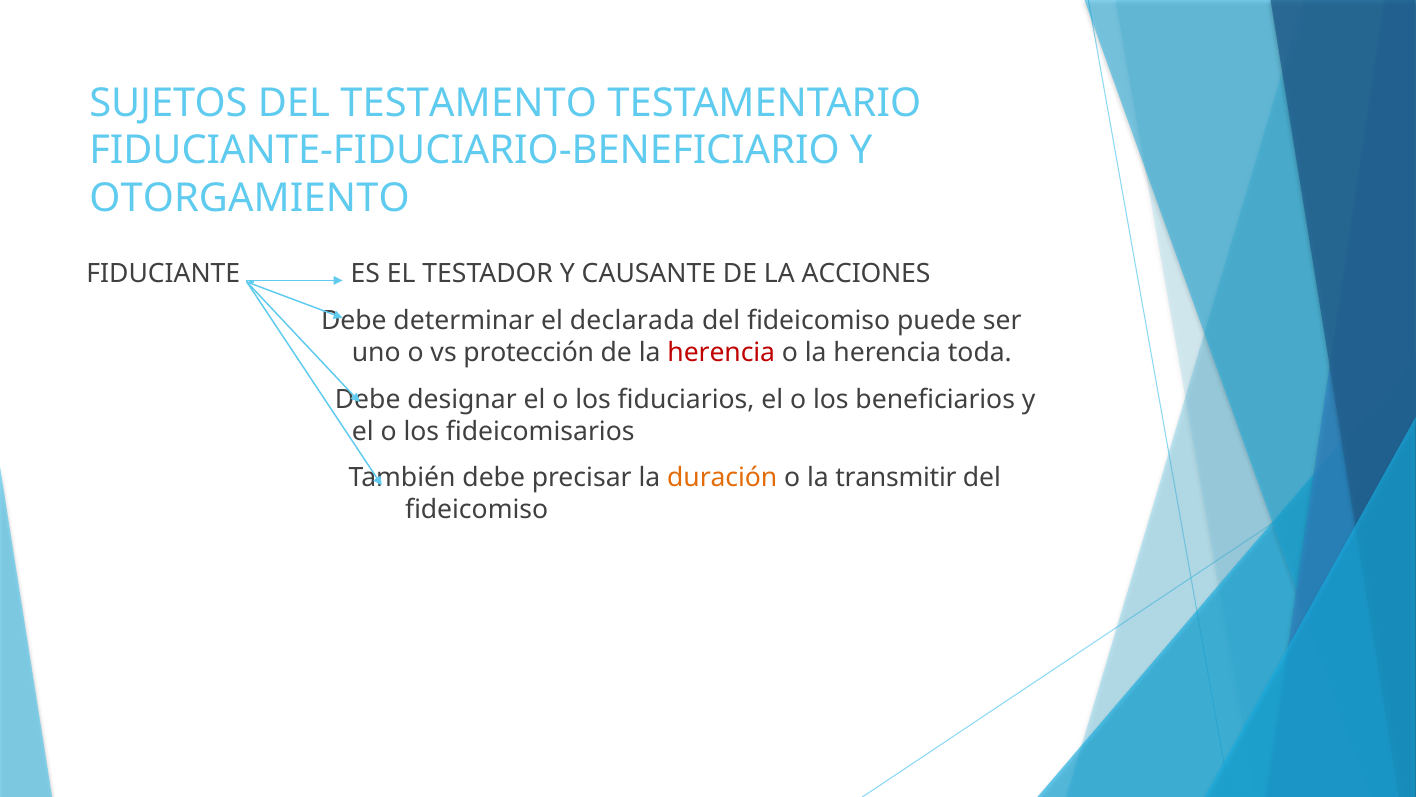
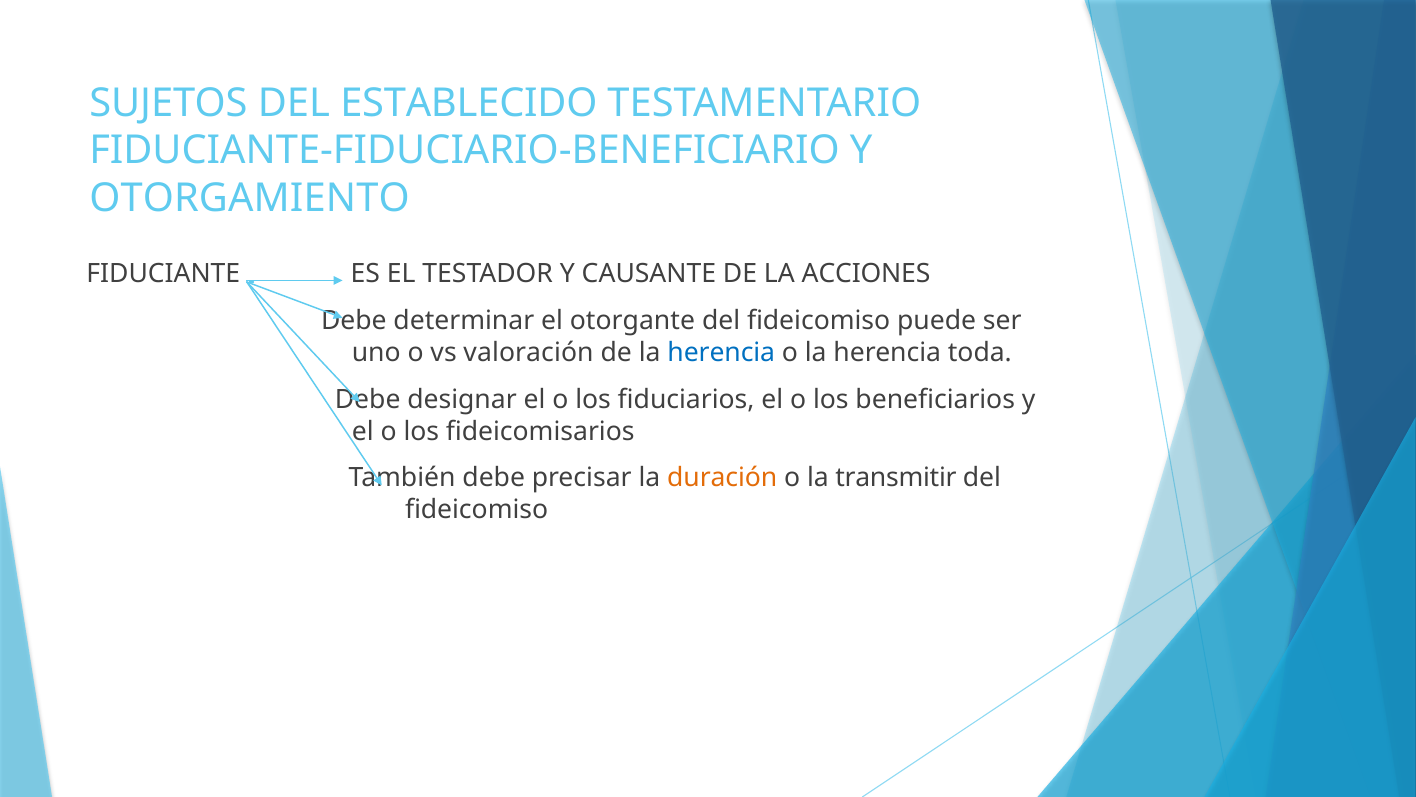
TESTAMENTO: TESTAMENTO -> ESTABLECIDO
declarada: declarada -> otorgante
protección: protección -> valoración
herencia at (721, 353) colour: red -> blue
